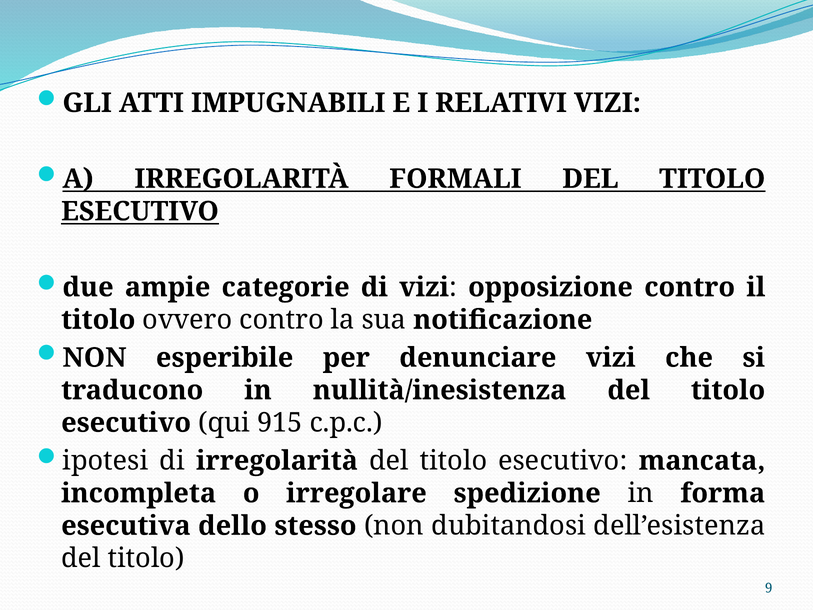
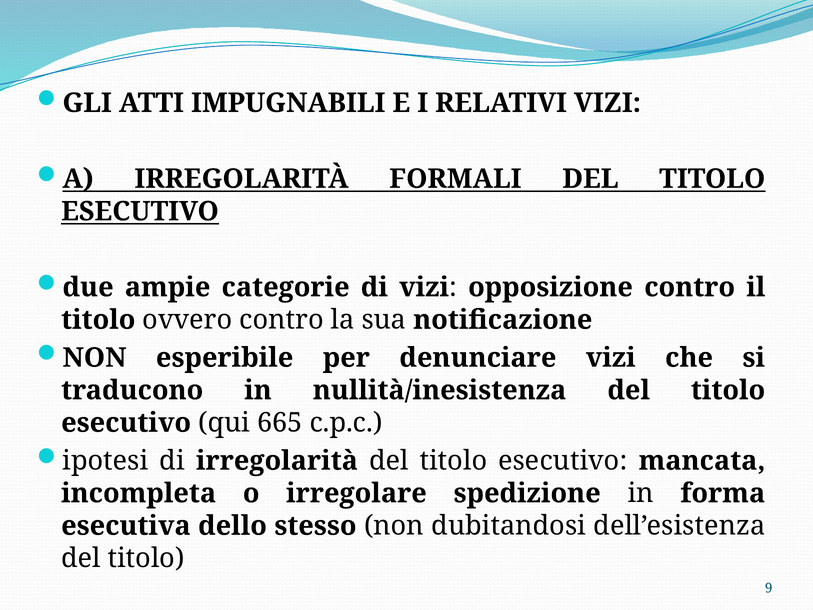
915: 915 -> 665
